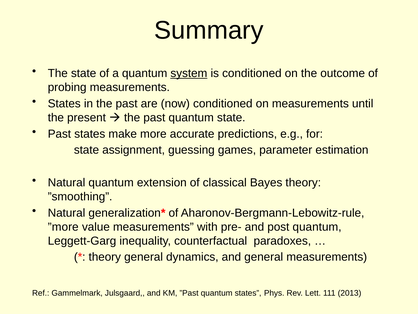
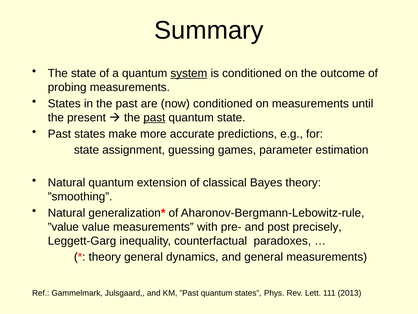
past at (154, 117) underline: none -> present
”more: ”more -> ”value
post quantum: quantum -> precisely
